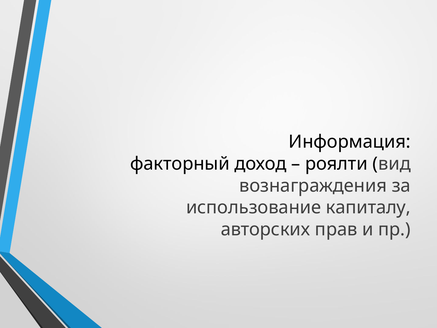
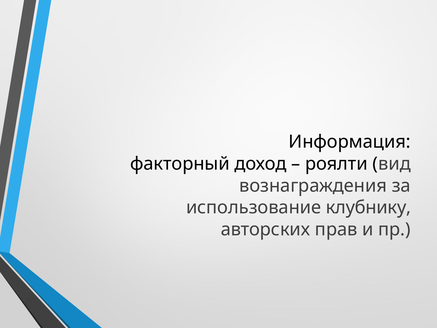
капиталу: капиталу -> клубнику
